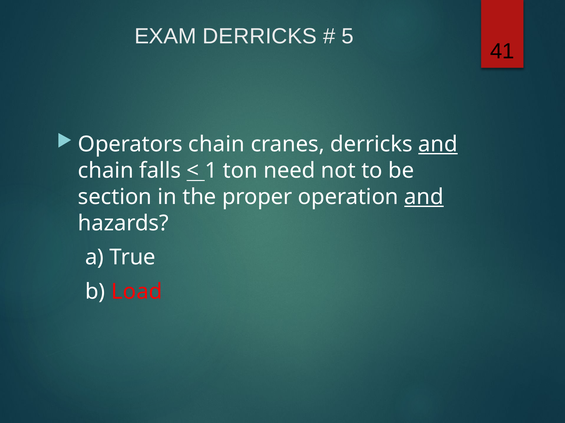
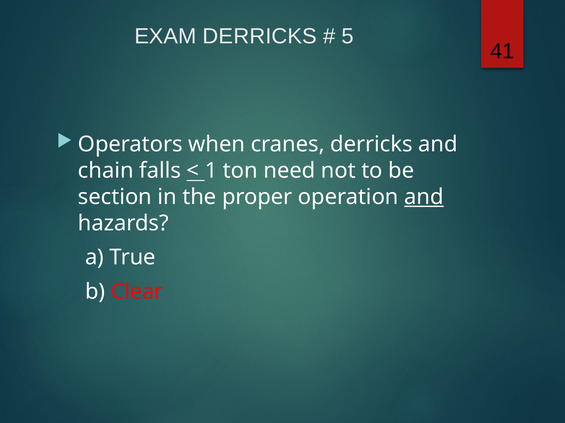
Operators chain: chain -> when
and at (438, 144) underline: present -> none
Load: Load -> Clear
